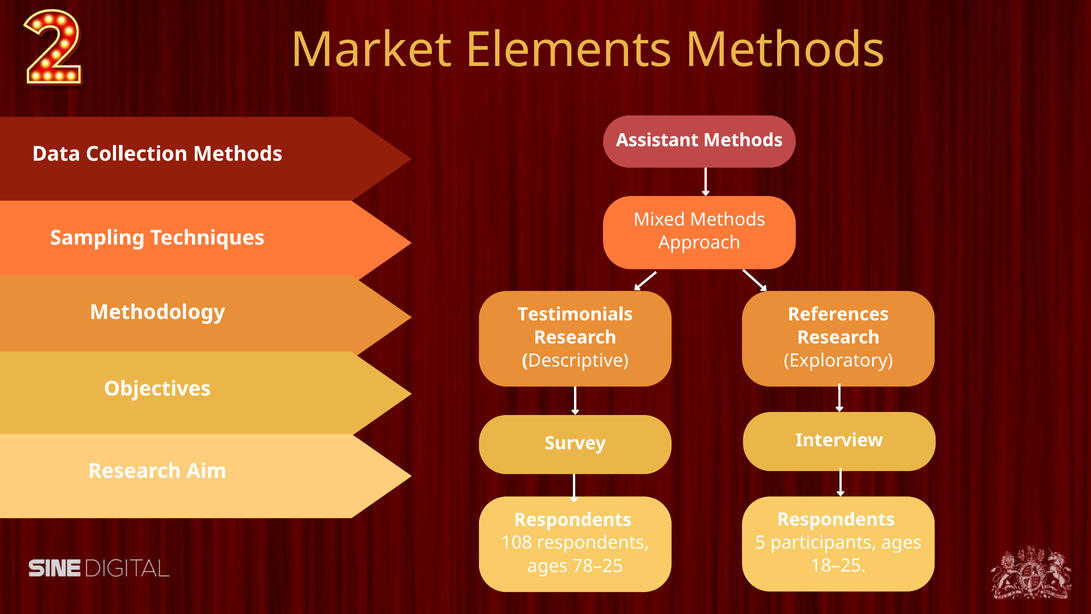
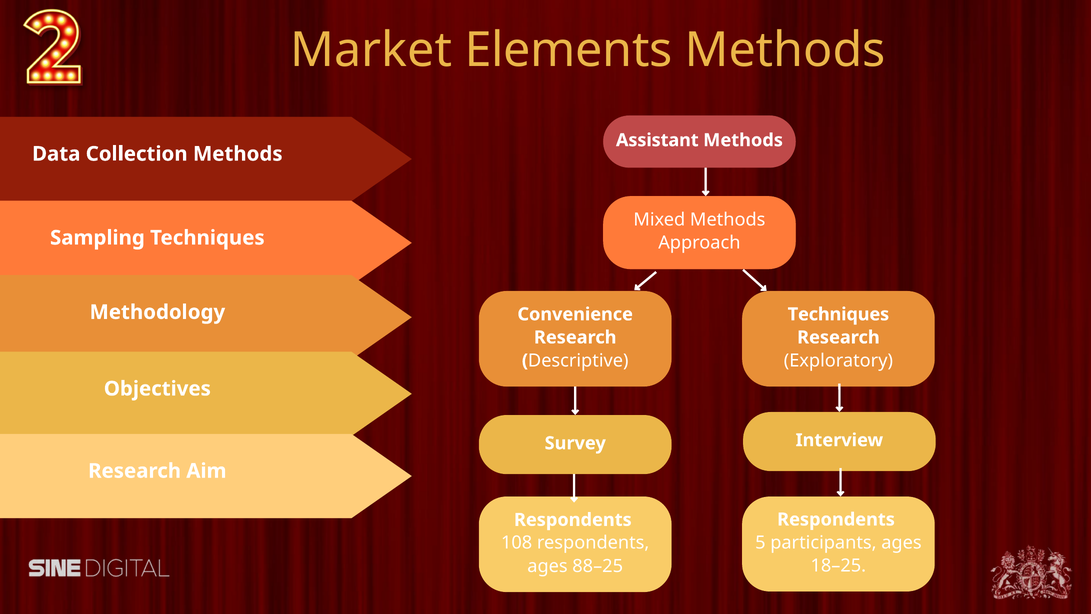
Testimonials: Testimonials -> Convenience
References at (838, 314): References -> Techniques
78–25: 78–25 -> 88–25
